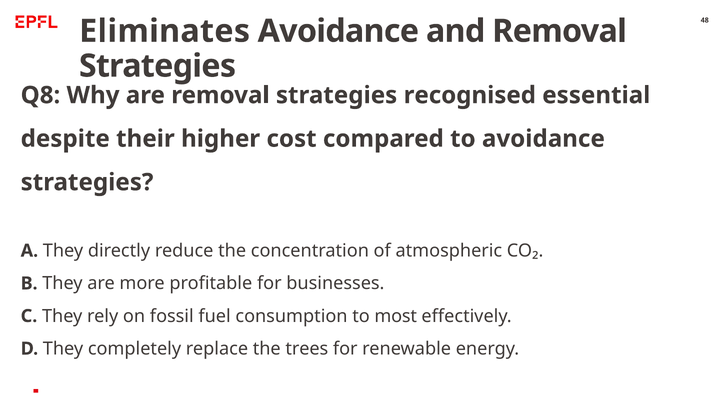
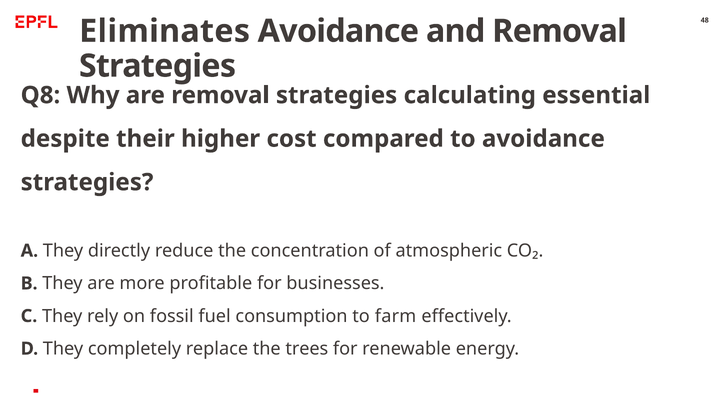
recognised: recognised -> calculating
most: most -> farm
